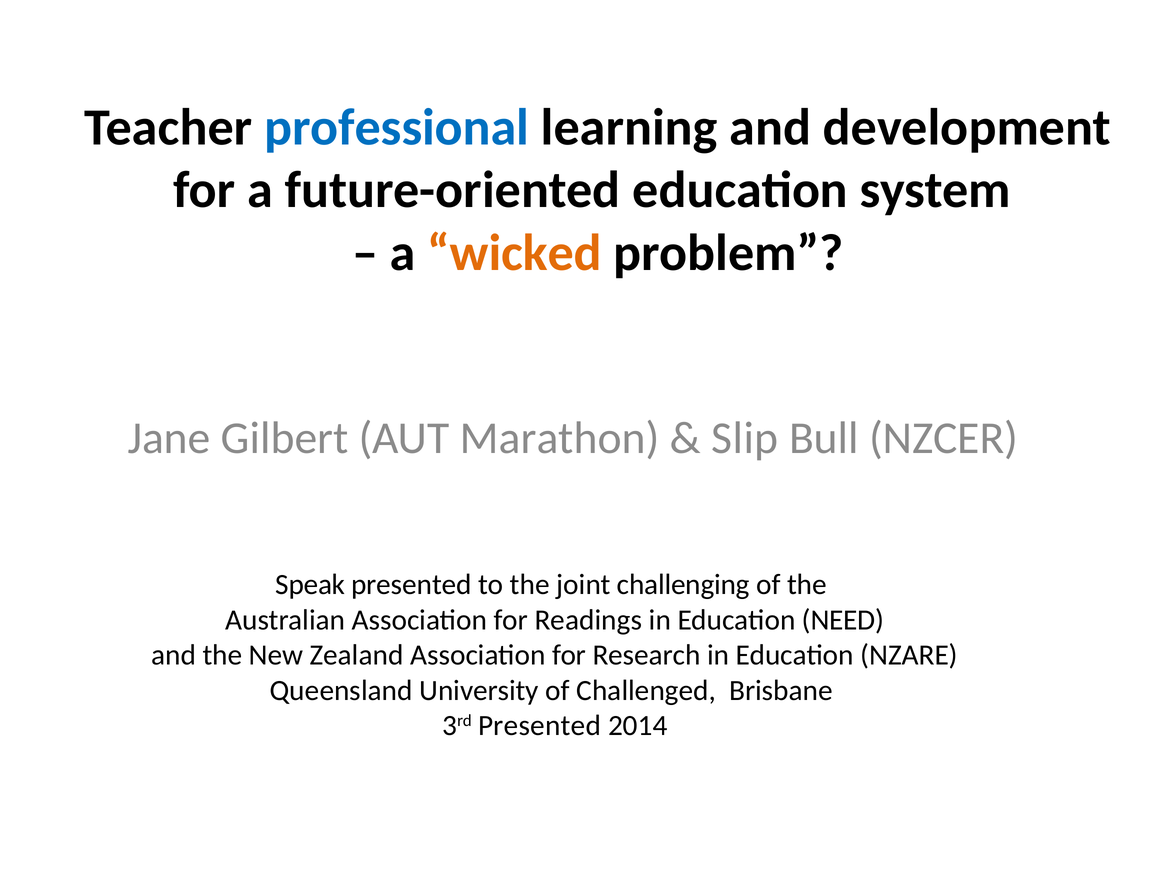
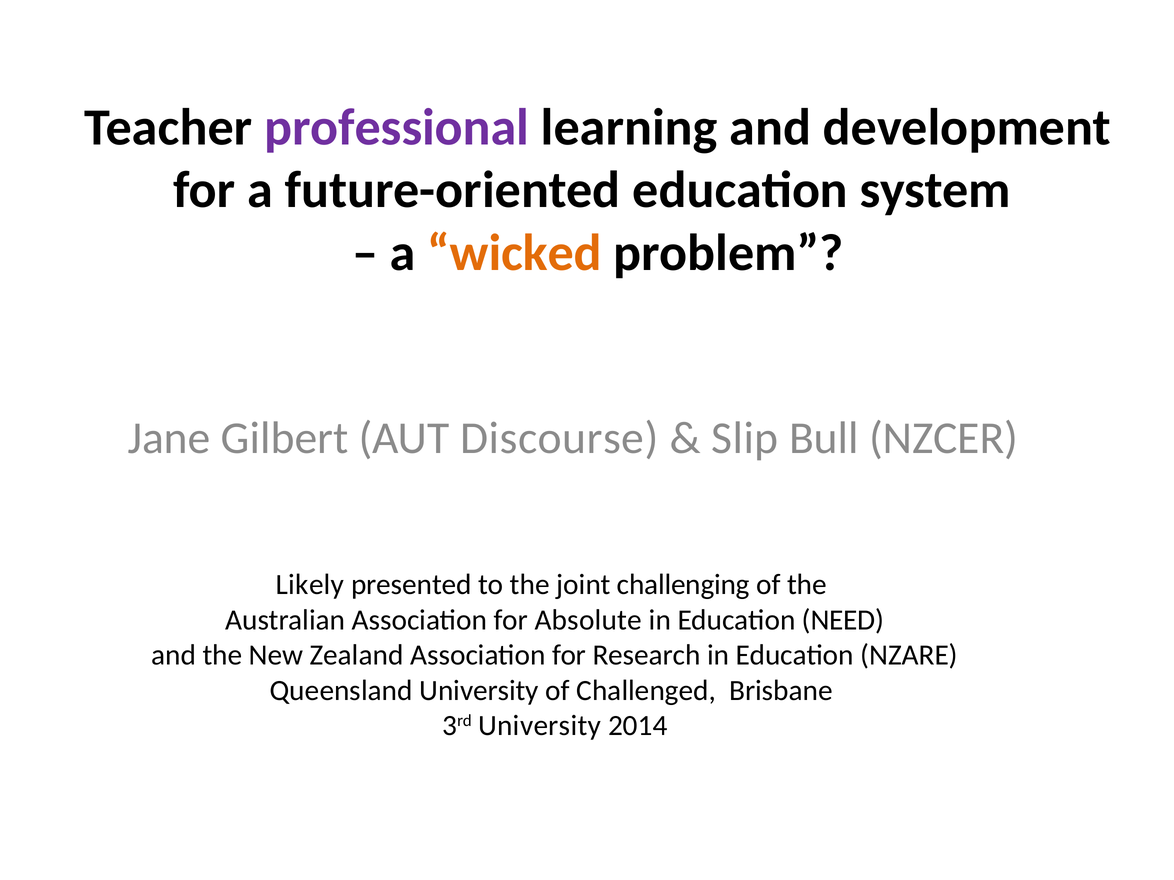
professional colour: blue -> purple
Marathon: Marathon -> Discourse
Speak: Speak -> Likely
Readings: Readings -> Absolute
3rd Presented: Presented -> University
